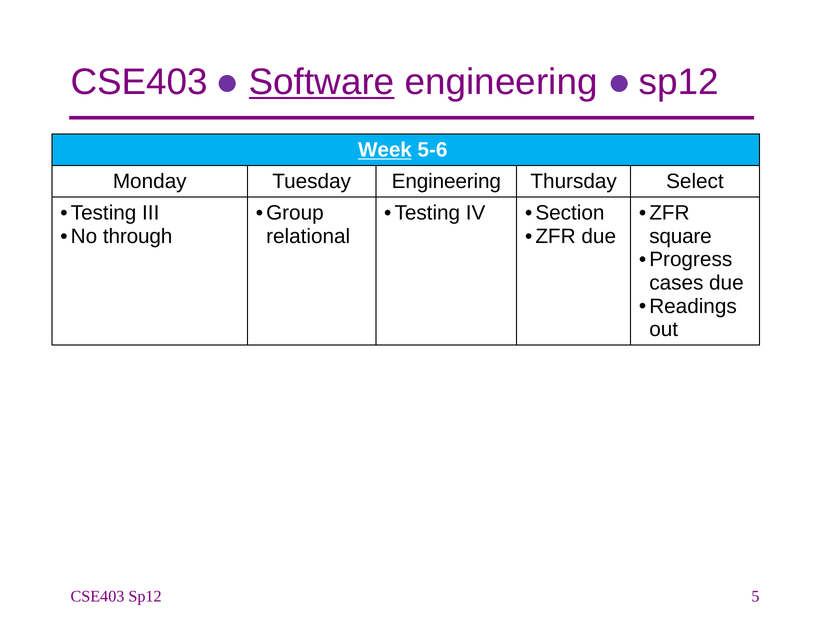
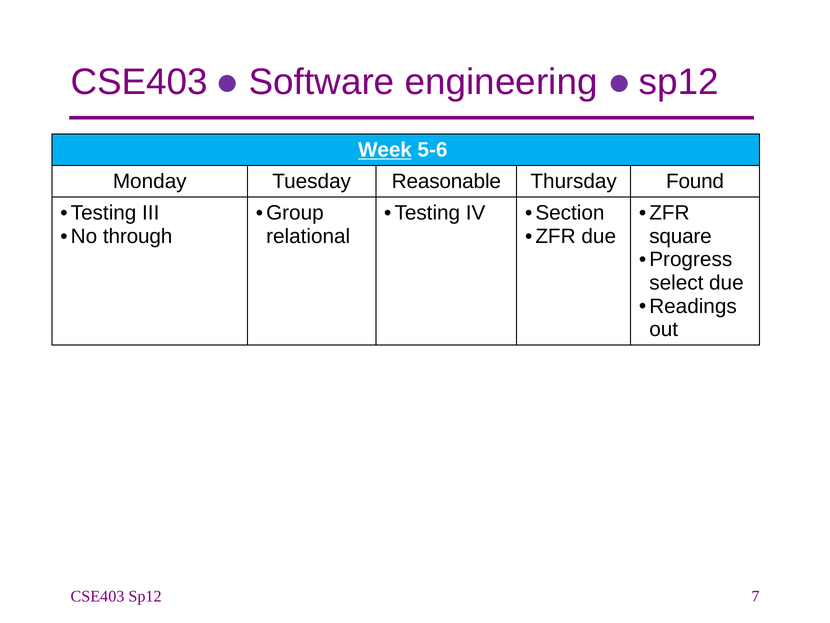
Software underline: present -> none
Tuesday Engineering: Engineering -> Reasonable
Select: Select -> Found
cases: cases -> select
5: 5 -> 7
